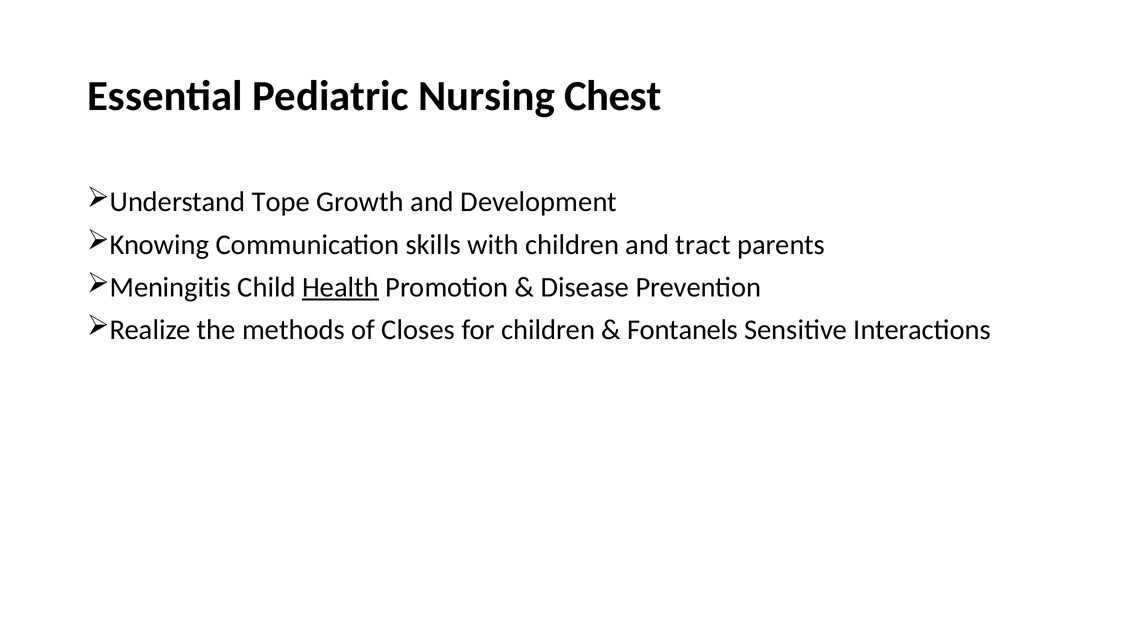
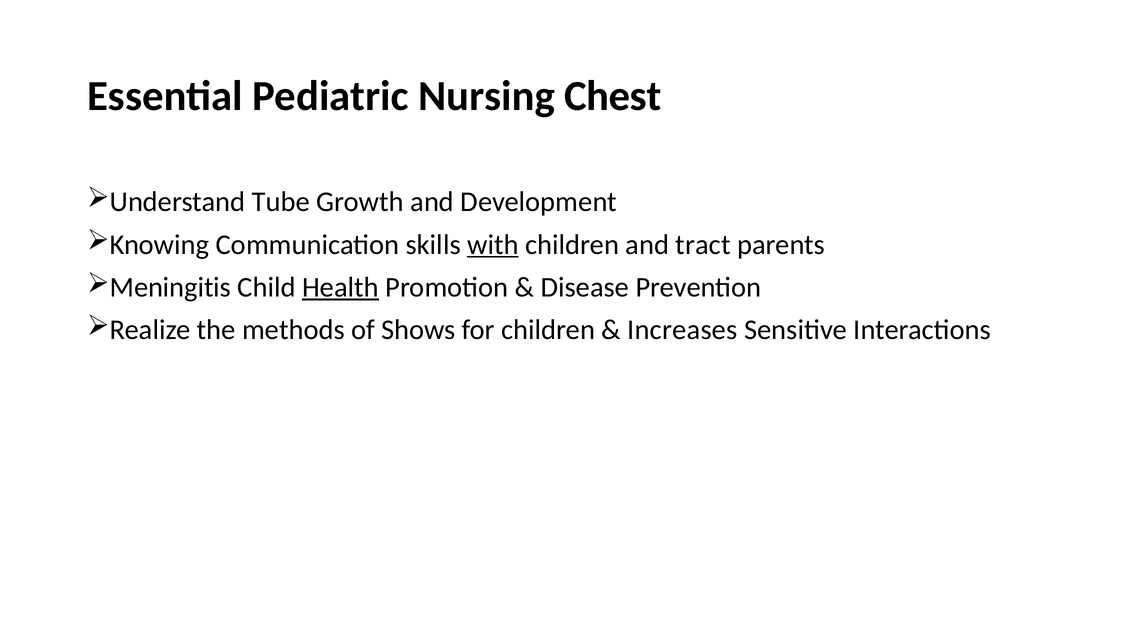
Tope: Tope -> Tube
with underline: none -> present
Closes: Closes -> Shows
Fontanels: Fontanels -> Increases
